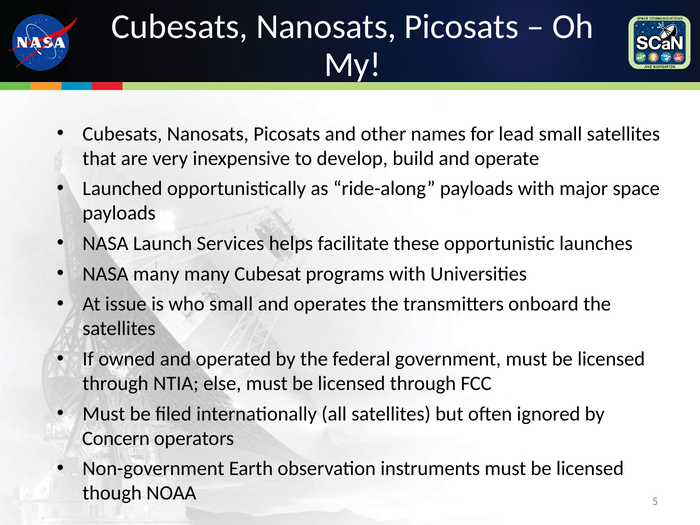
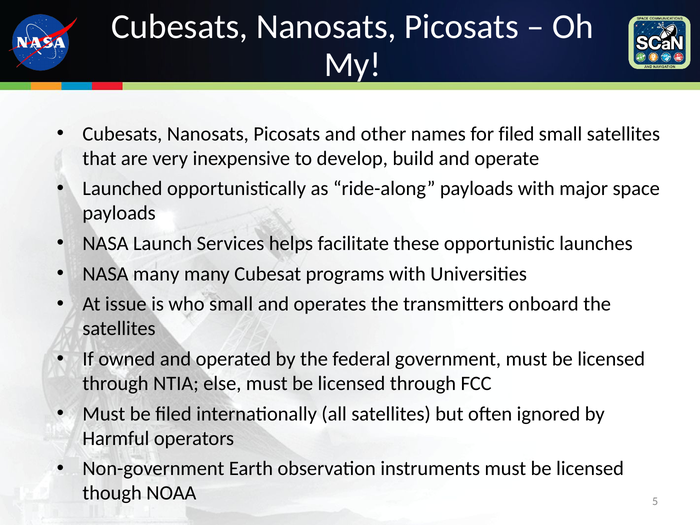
for lead: lead -> filed
Concern: Concern -> Harmful
